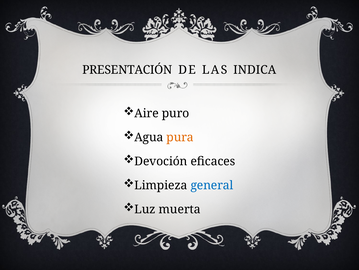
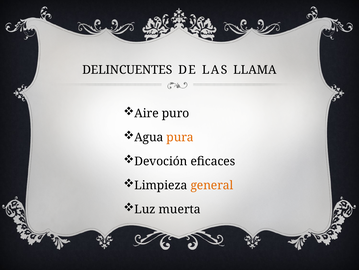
PRESENTACIÓN: PRESENTACIÓN -> DELINCUENTES
INDICA: INDICA -> LLAMA
general colour: blue -> orange
